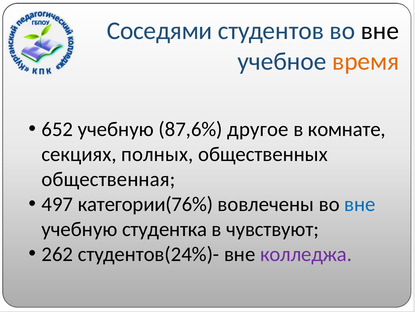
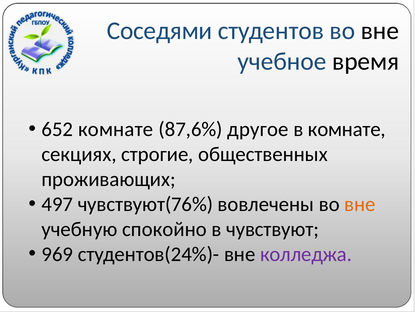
время colour: orange -> black
652 учебную: учебную -> комнате
полных: полных -> строгие
общественная: общественная -> проживающих
категории(76%: категории(76% -> чувствуют(76%
вне at (360, 204) colour: blue -> orange
студентка: студентка -> спокойно
262: 262 -> 969
